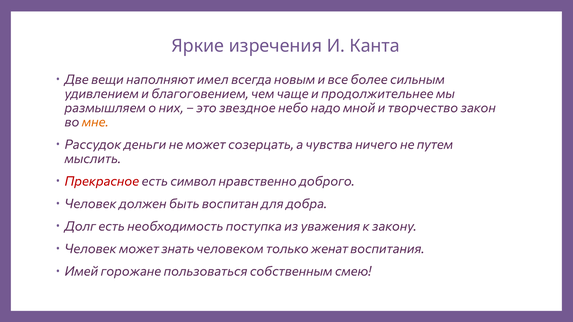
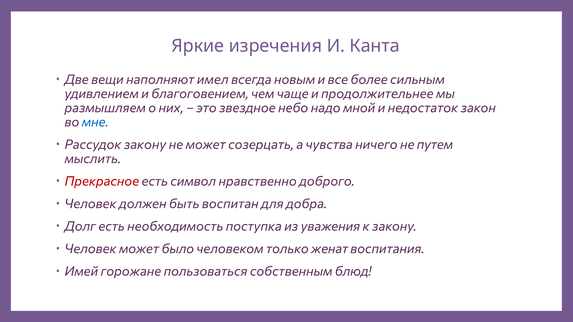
творчество: творчество -> недостаток
мне colour: orange -> blue
Рассудок деньги: деньги -> закону
знать: знать -> было
смею: смею -> блюд
